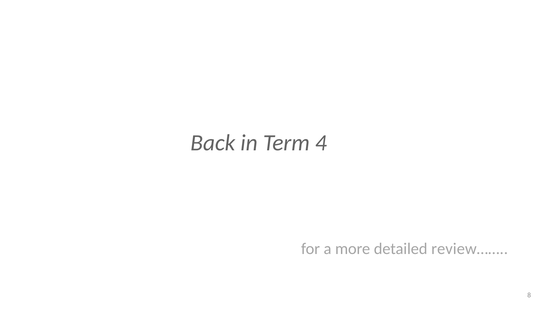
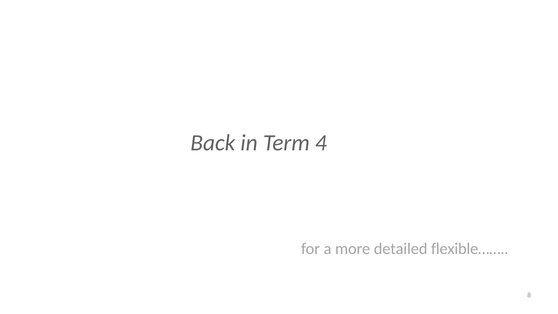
review……: review…… -> flexible……
